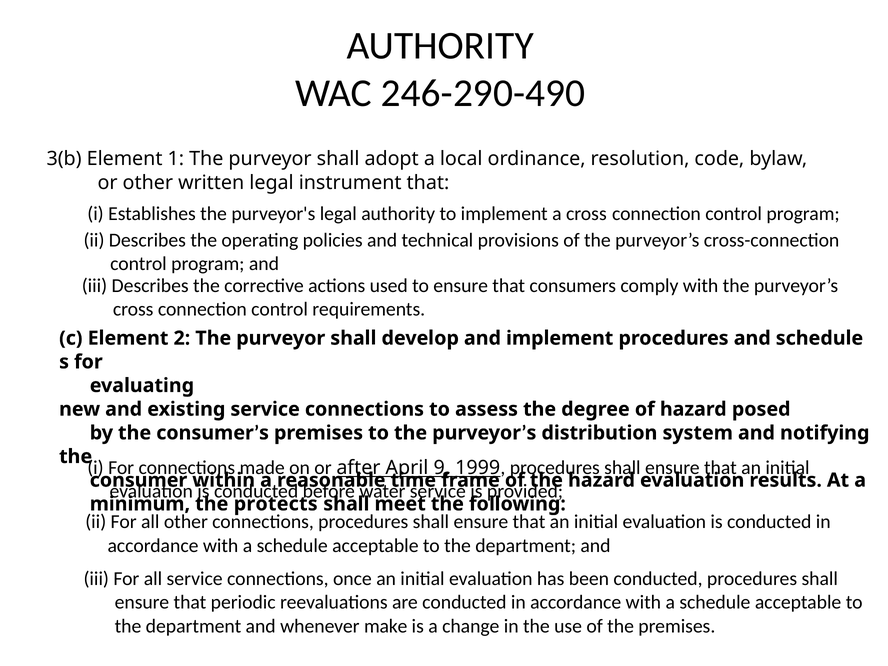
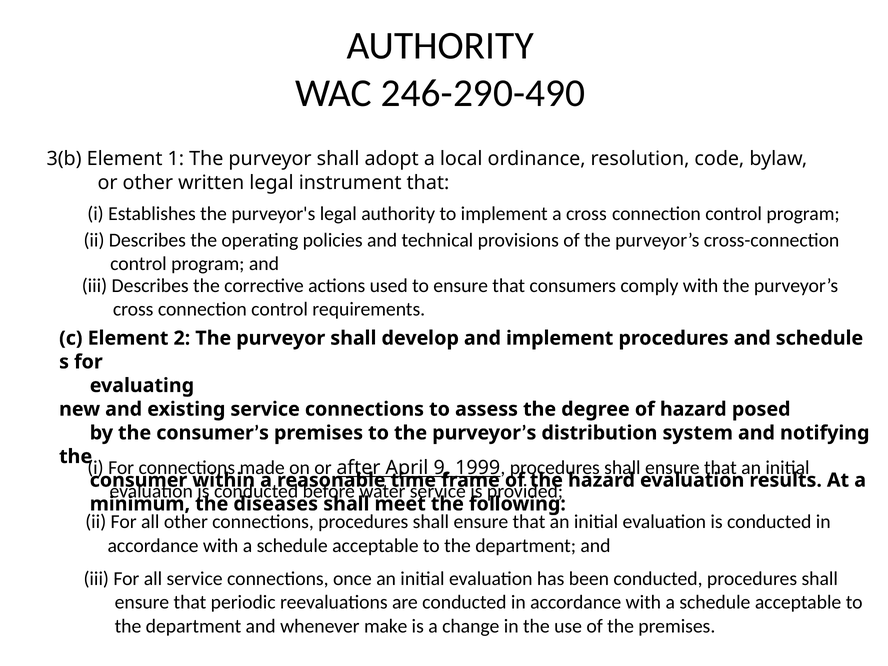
protects: protects -> diseases
